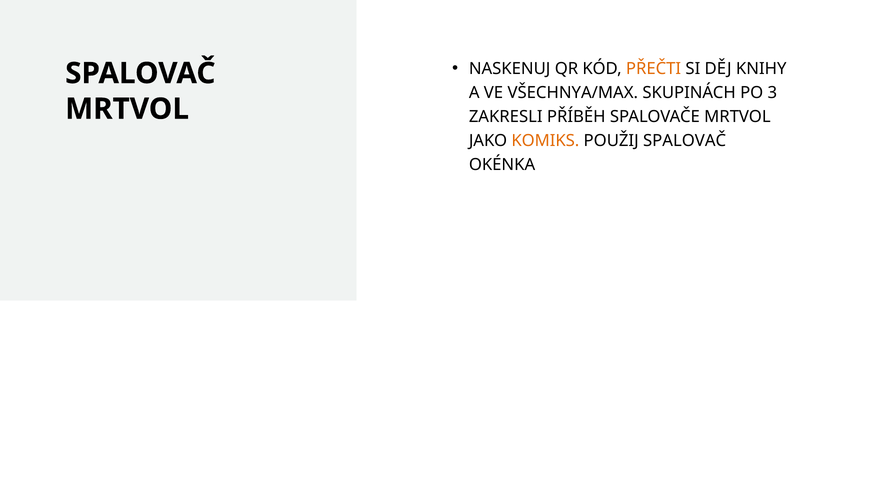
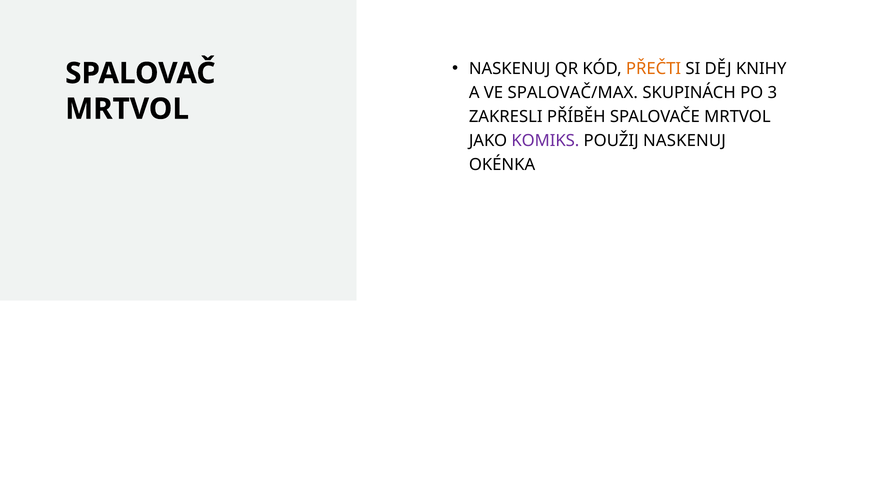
VŠECHNYA/MAX: VŠECHNYA/MAX -> SPALOVAČ/MAX
KOMIKS colour: orange -> purple
POUŽIJ SPALOVAČ: SPALOVAČ -> NASKENUJ
